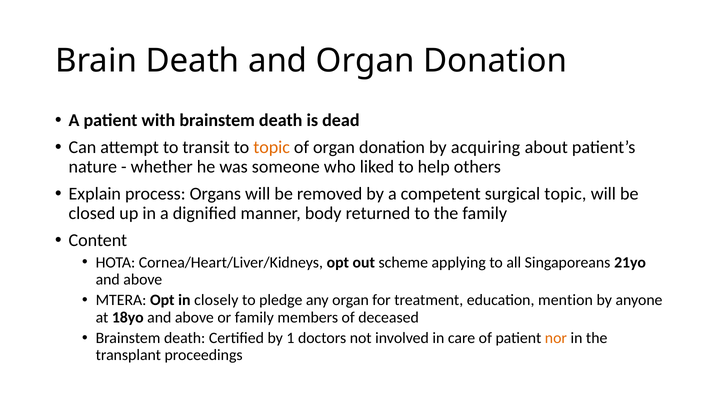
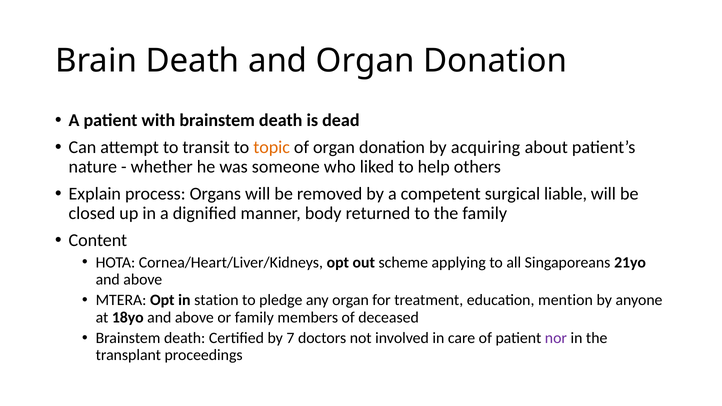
surgical topic: topic -> liable
closely: closely -> station
1: 1 -> 7
nor colour: orange -> purple
